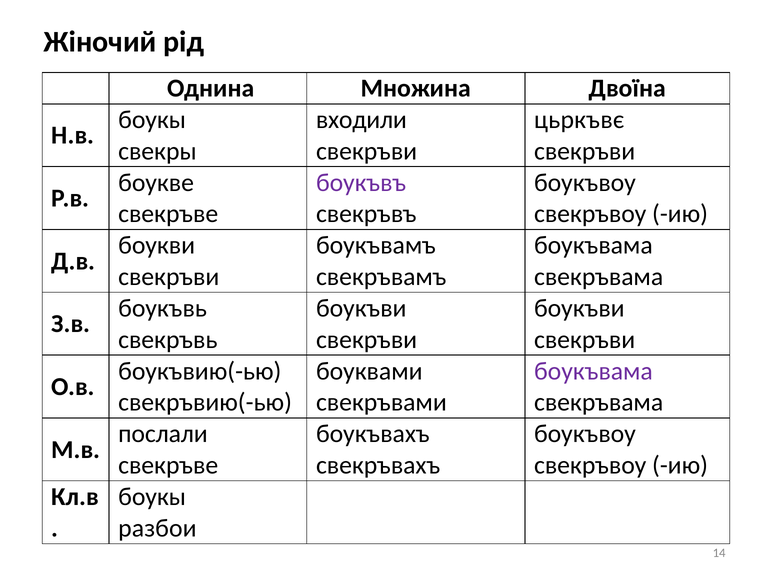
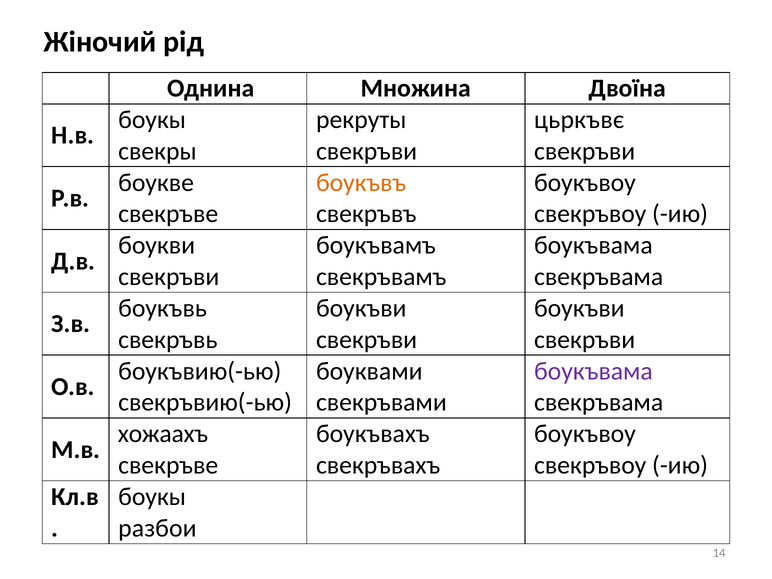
входили: входили -> рекруты
боукъвъ colour: purple -> orange
послали: послали -> хожаахъ
